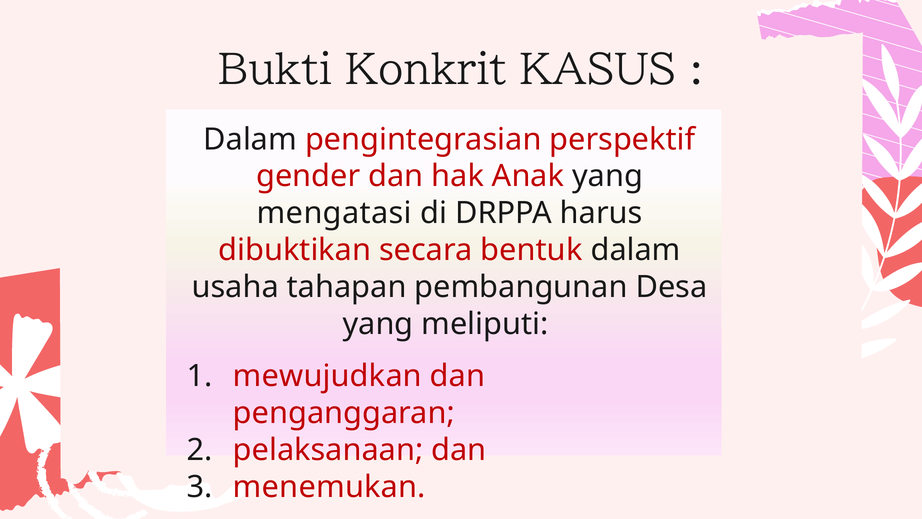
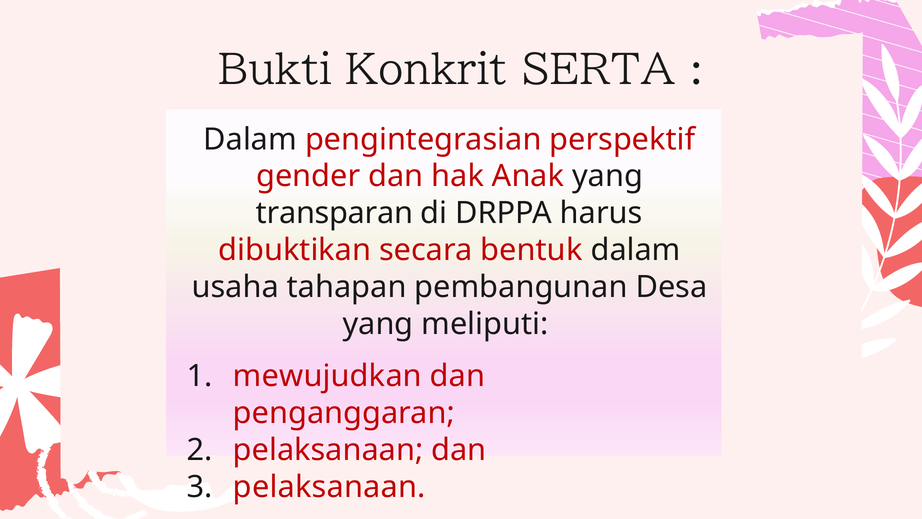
KASUS: KASUS -> SERTA
mengatasi: mengatasi -> transparan
menemukan at (329, 487): menemukan -> pelaksanaan
